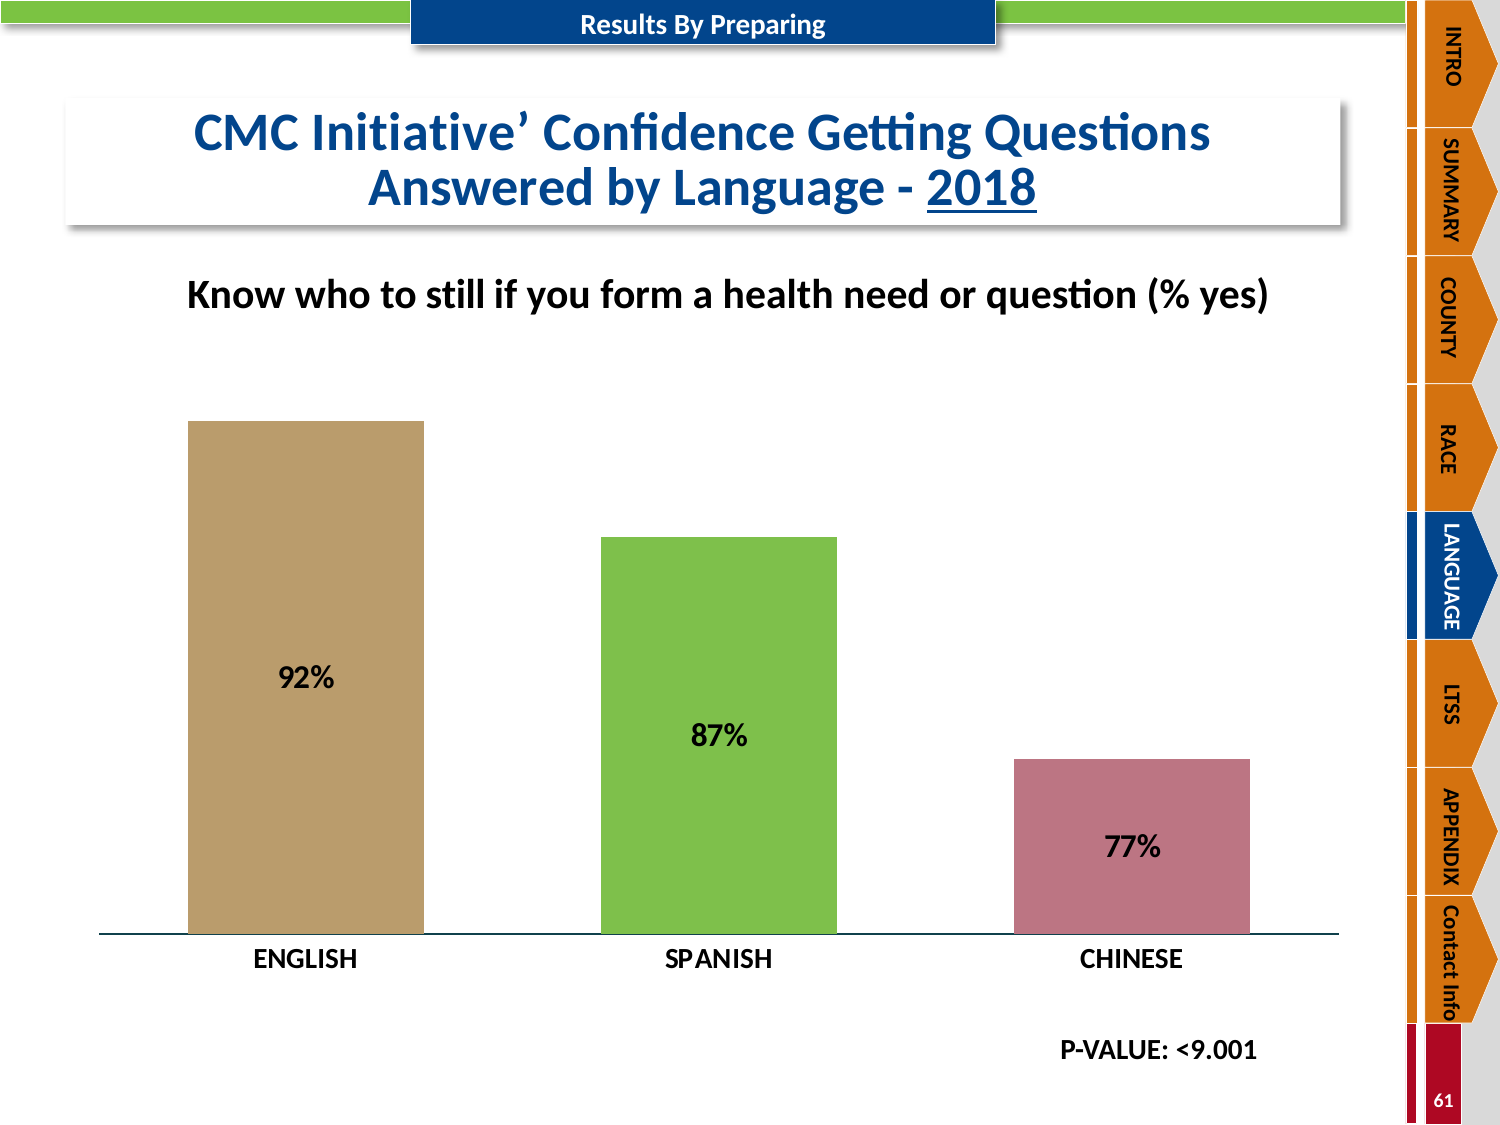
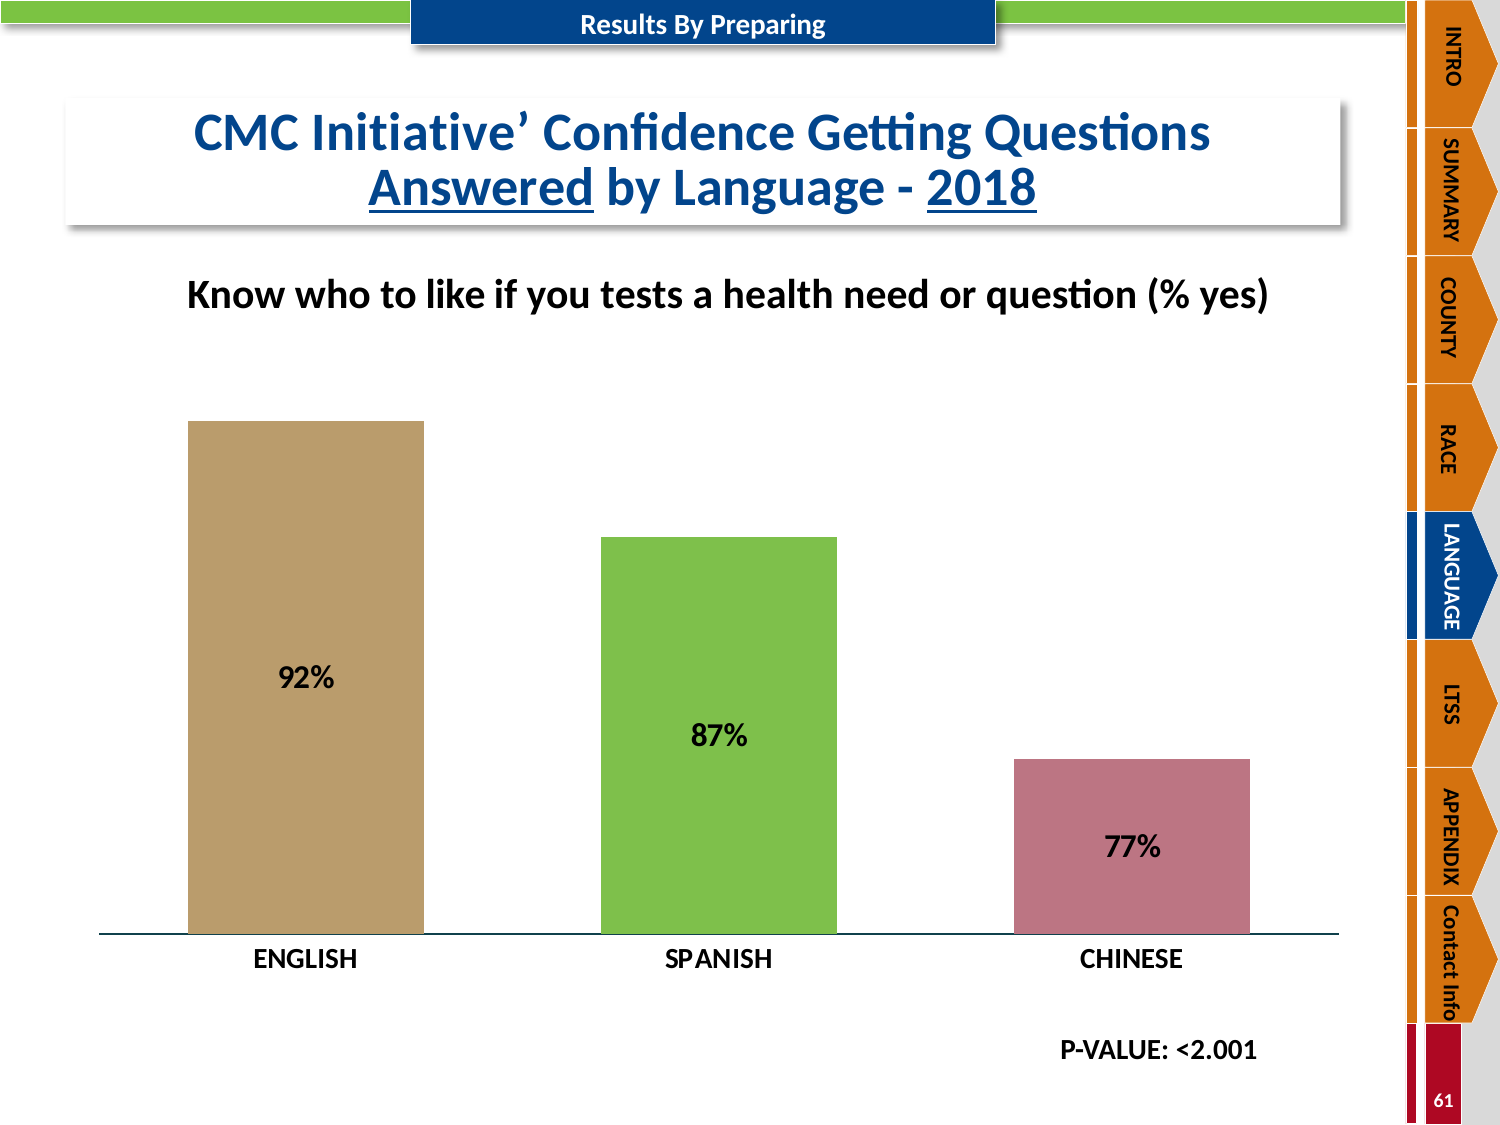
Answered underline: none -> present
still: still -> like
form: form -> tests
<9.001: <9.001 -> <2.001
